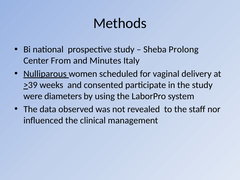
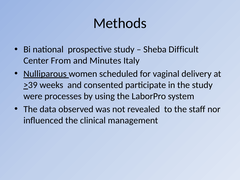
Prolong: Prolong -> Difficult
diameters: diameters -> processes
